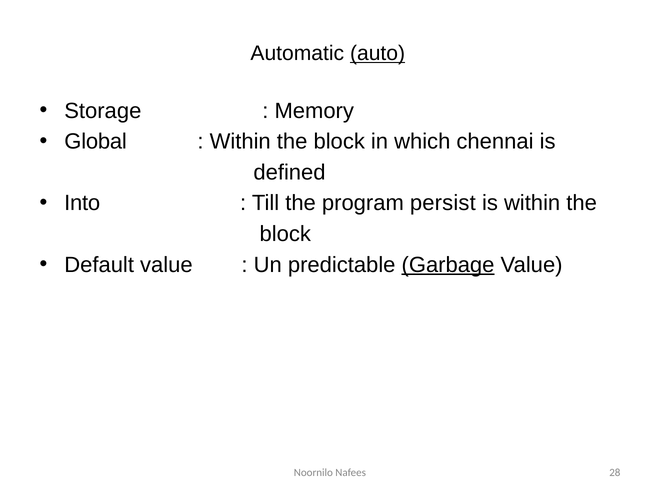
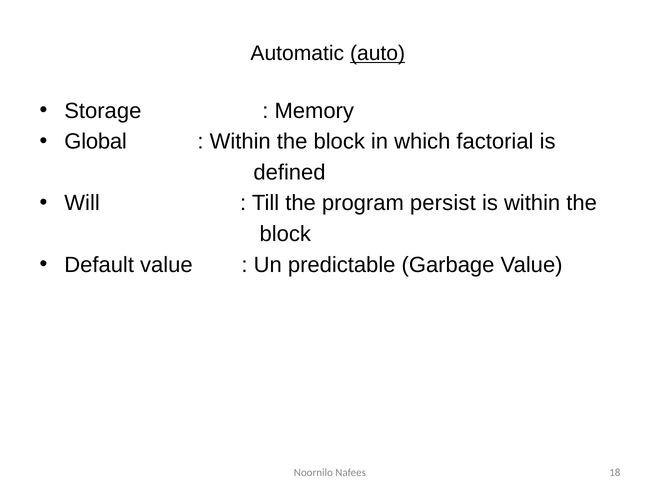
chennai: chennai -> factorial
Into: Into -> Will
Garbage underline: present -> none
28: 28 -> 18
